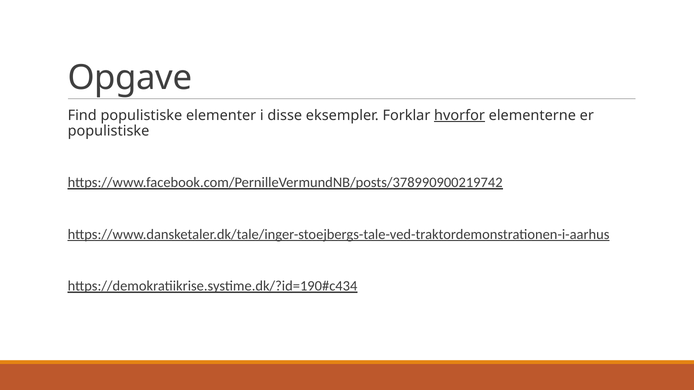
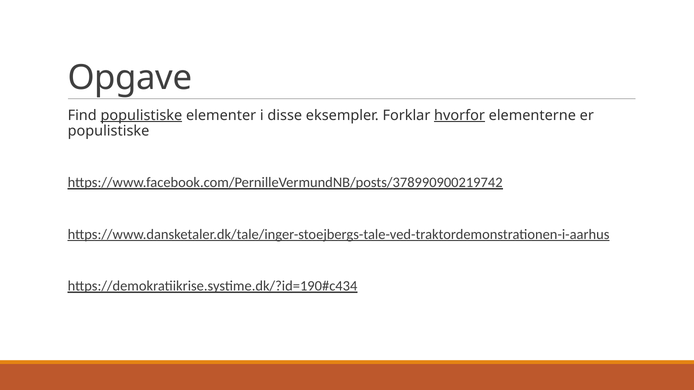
populistiske at (141, 115) underline: none -> present
